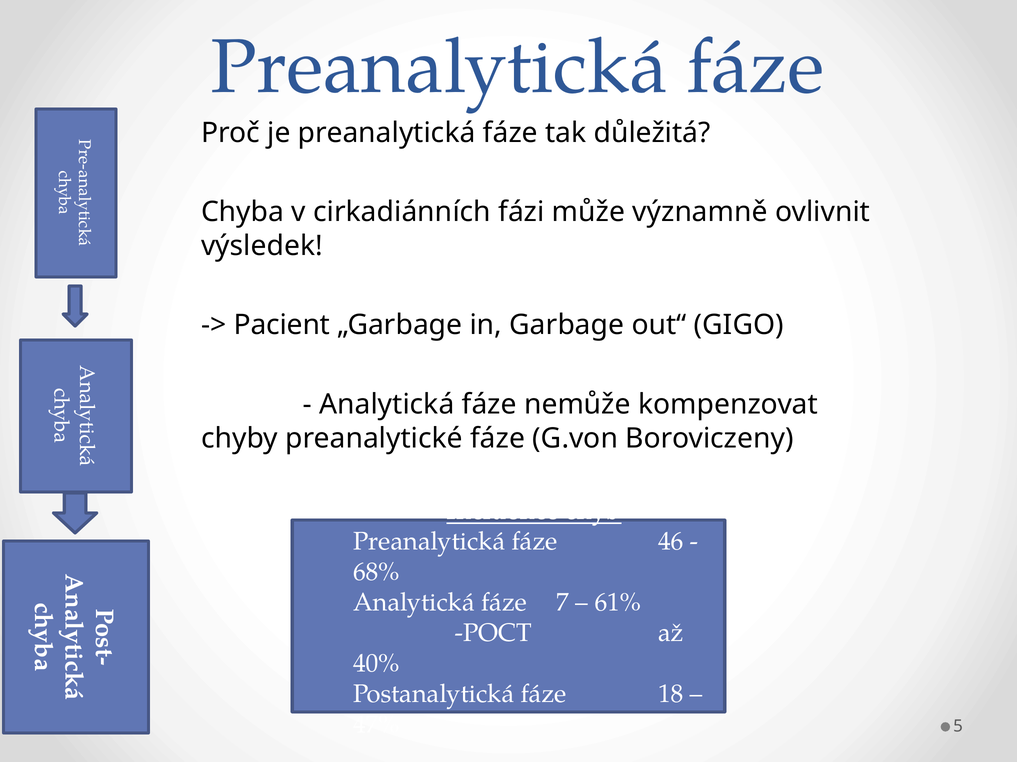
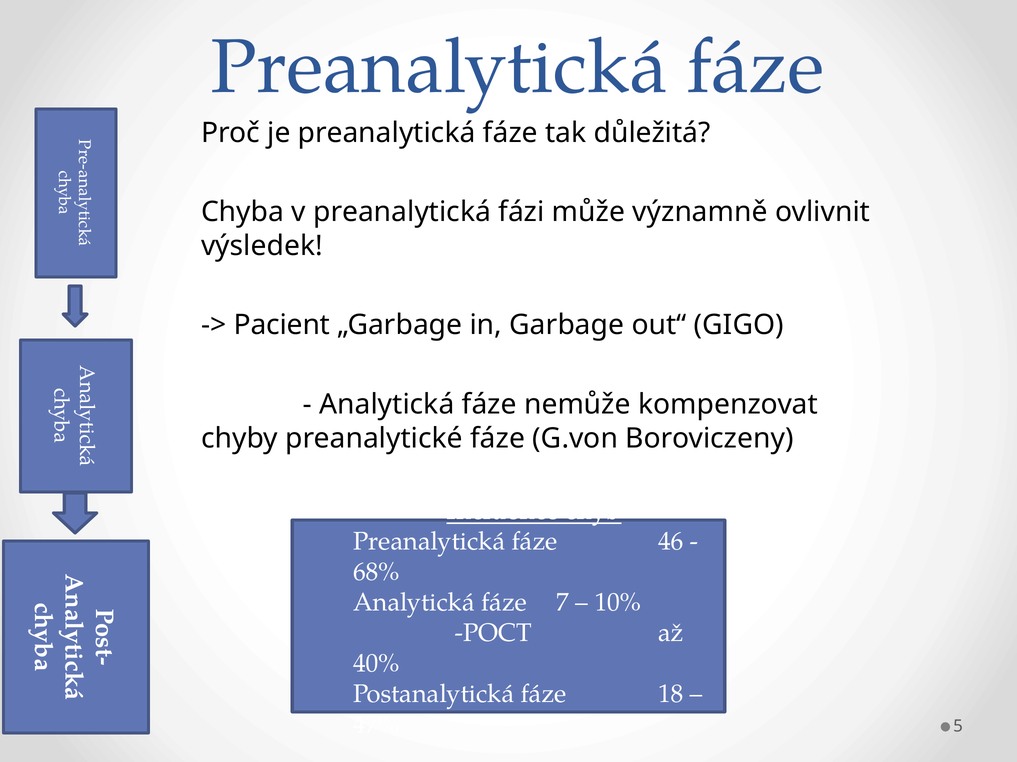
v cirkadiánních: cirkadiánních -> preanalytická
61%: 61% -> 10%
